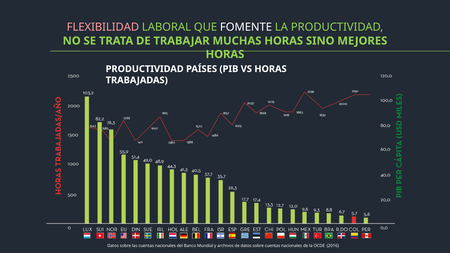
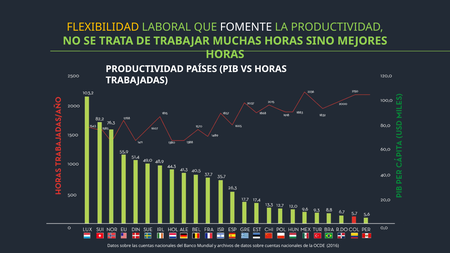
FLEXIBILIDAD colour: pink -> yellow
